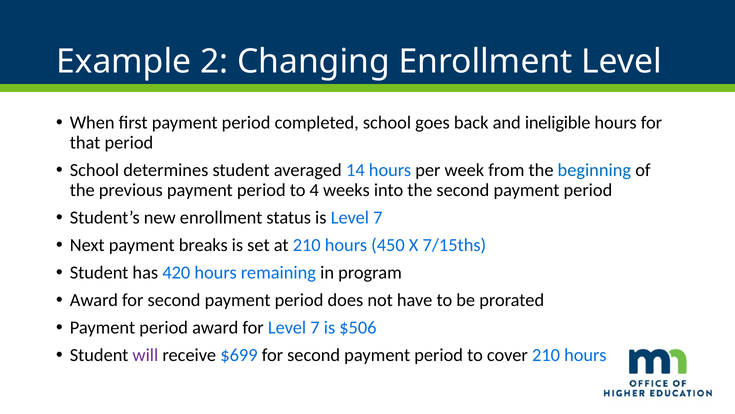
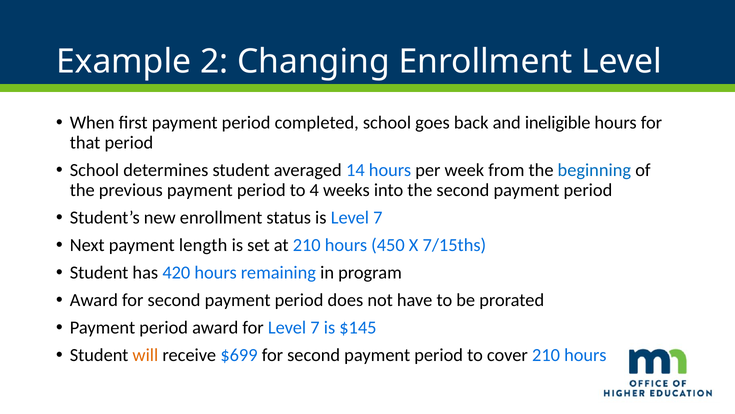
breaks: breaks -> length
$506: $506 -> $145
will colour: purple -> orange
